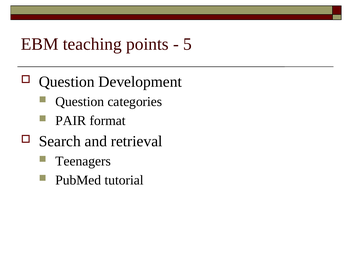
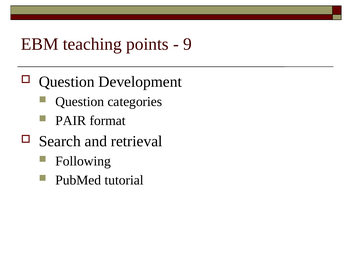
5: 5 -> 9
Teenagers: Teenagers -> Following
